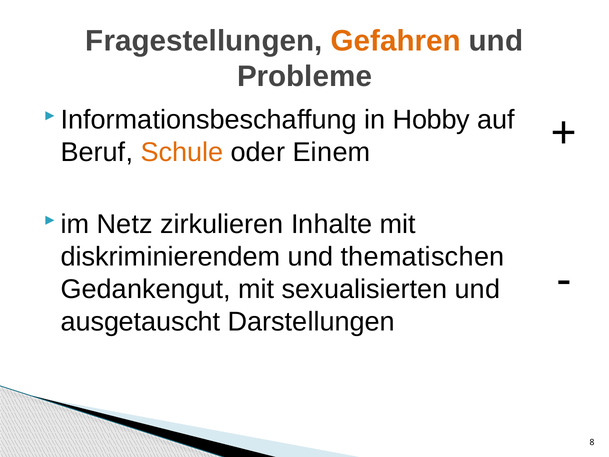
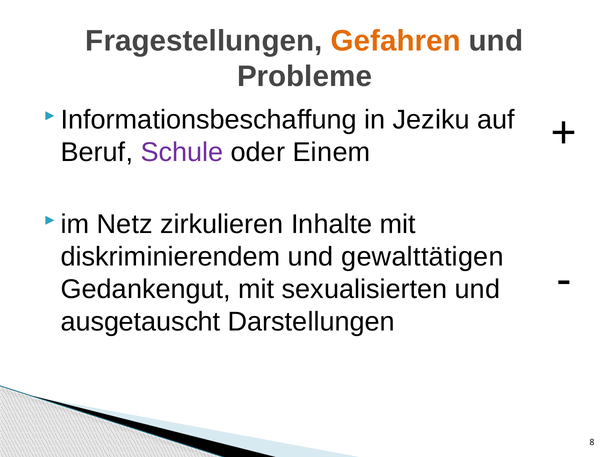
Hobby: Hobby -> Jeziku
Schule colour: orange -> purple
thematischen: thematischen -> gewalttätigen
